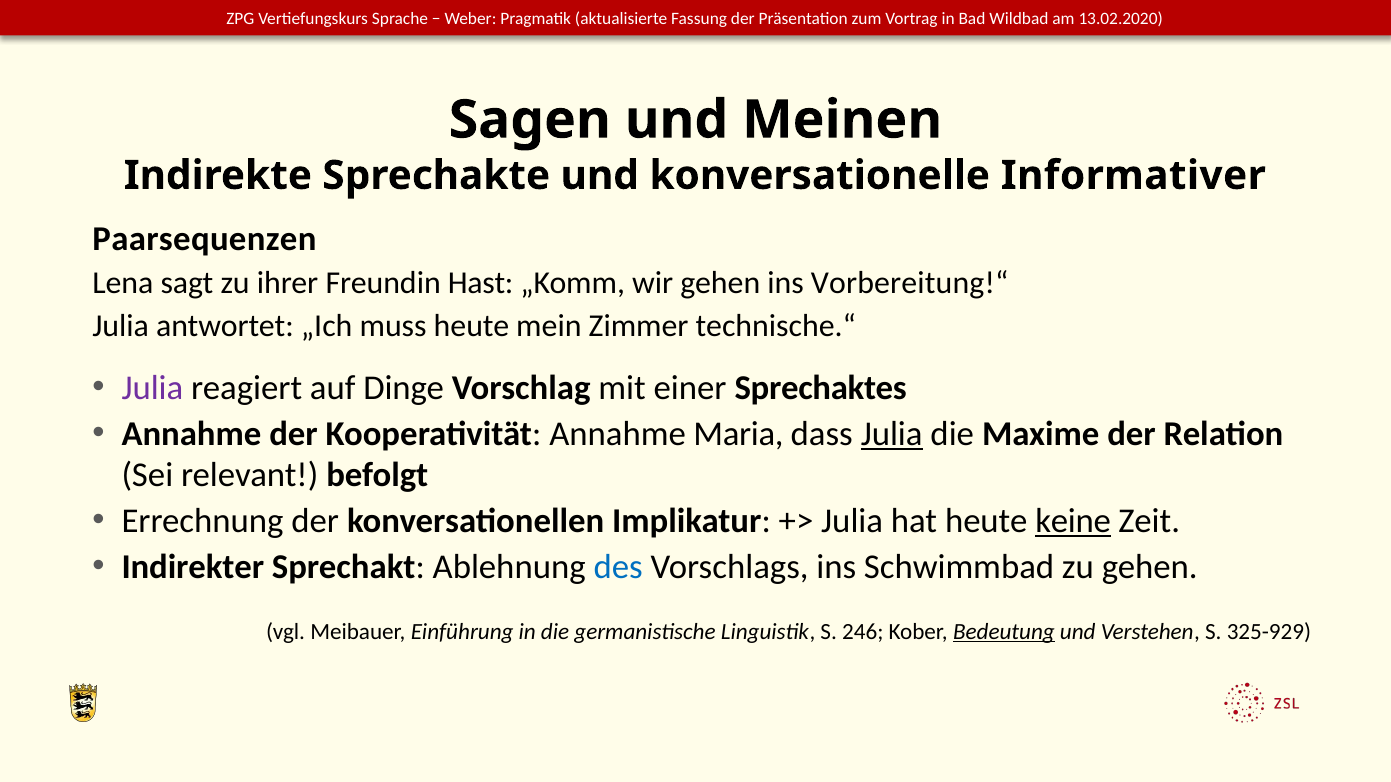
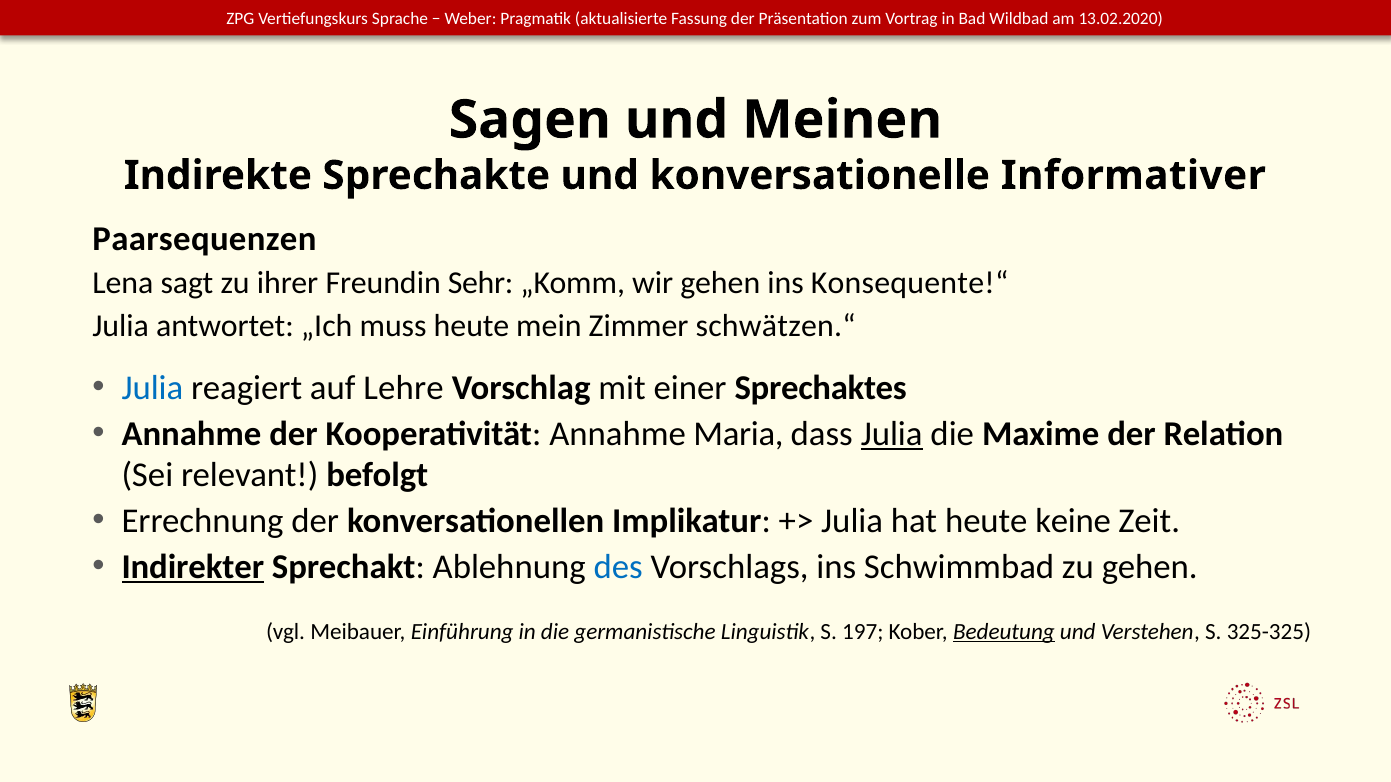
Hast: Hast -> Sehr
Vorbereitung!“: Vorbereitung!“ -> Konsequente!“
technische.“: technische.“ -> schwätzen.“
Julia at (152, 388) colour: purple -> blue
Dinge: Dinge -> Lehre
keine underline: present -> none
Indirekter underline: none -> present
246: 246 -> 197
325-929: 325-929 -> 325-325
